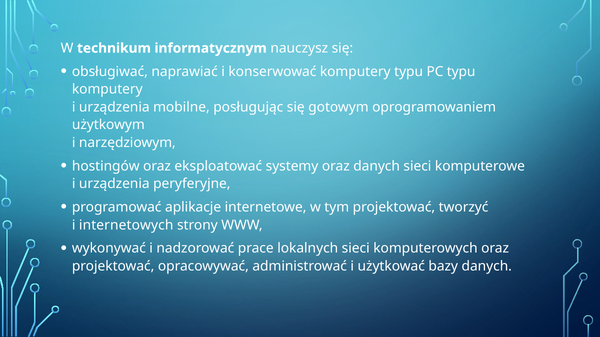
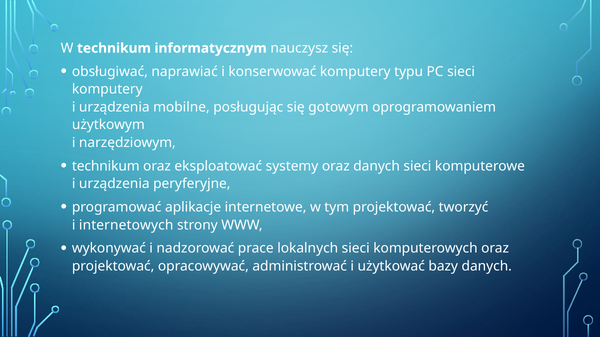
PC typu: typu -> sieci
hostingów at (106, 166): hostingów -> technikum
